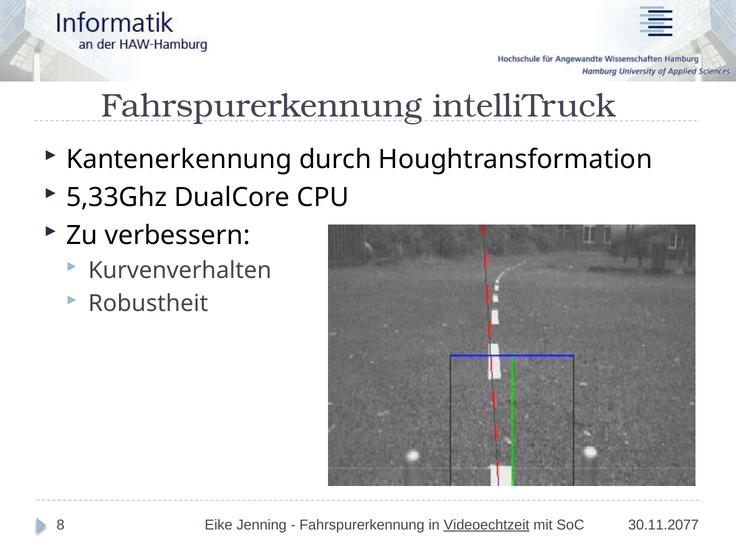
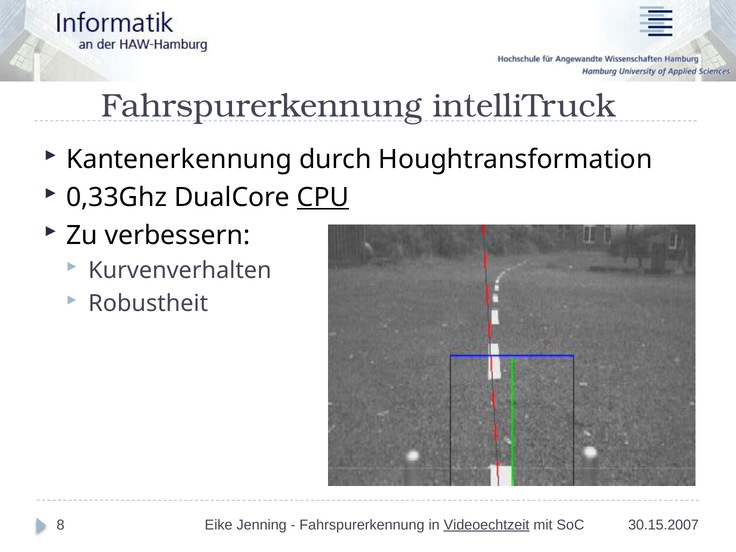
5,33Ghz: 5,33Ghz -> 0,33Ghz
CPU underline: none -> present
30.11.2077: 30.11.2077 -> 30.15.2007
